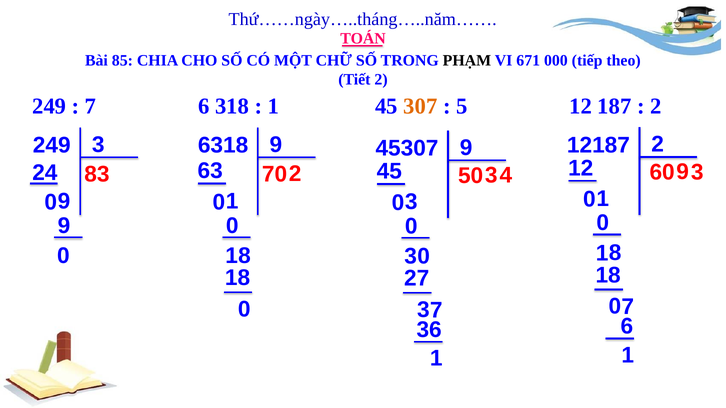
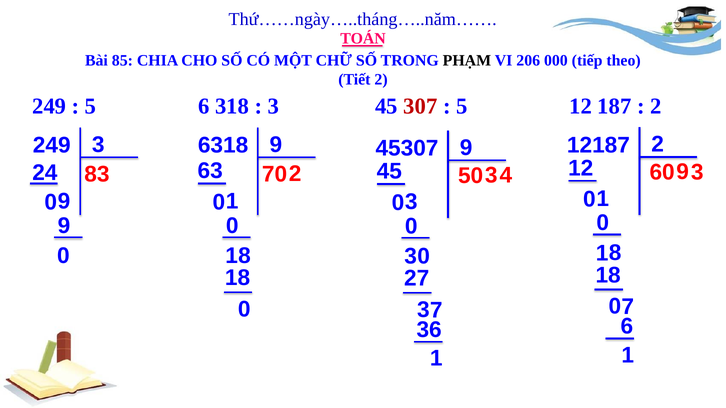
671: 671 -> 206
7 at (91, 106): 7 -> 5
1 at (273, 106): 1 -> 3
307 colour: orange -> red
